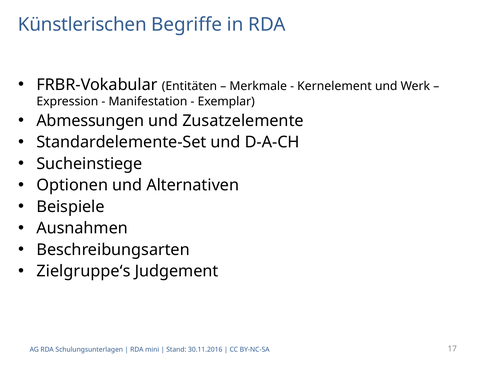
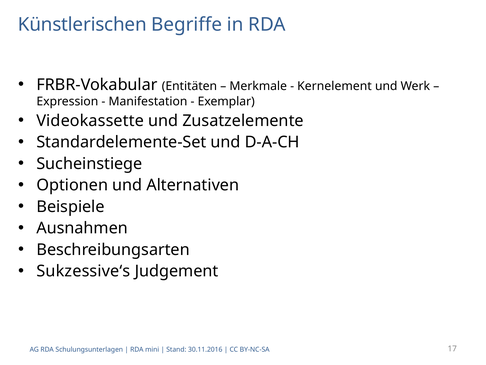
Abmessungen: Abmessungen -> Videokassette
Zielgruppe‘s: Zielgruppe‘s -> Sukzessive‘s
